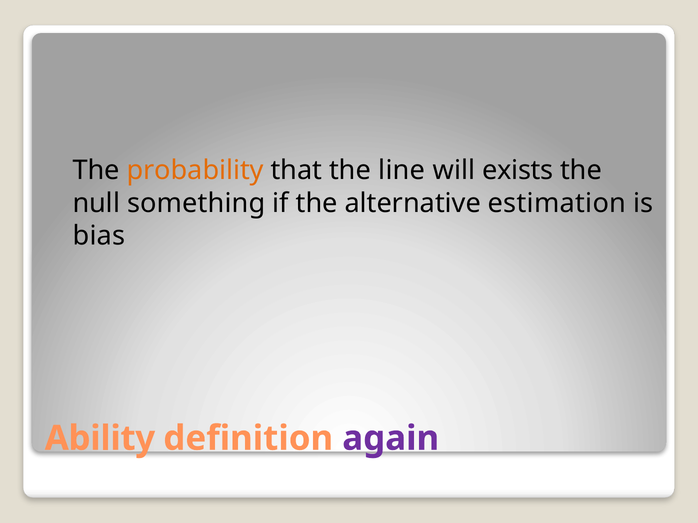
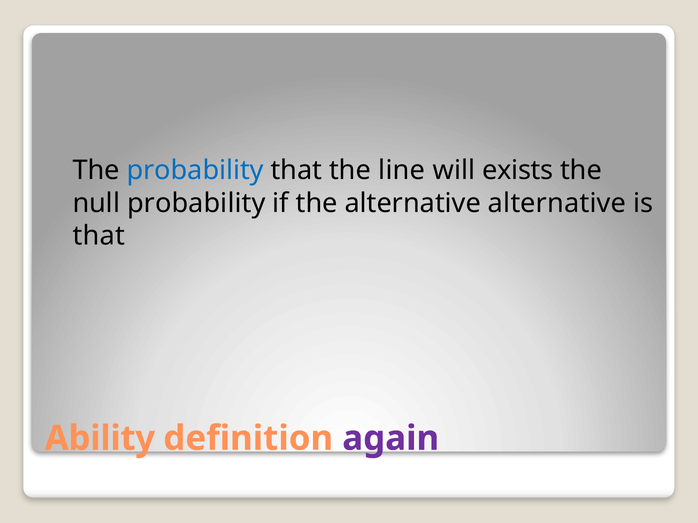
probability at (195, 171) colour: orange -> blue
null something: something -> probability
alternative estimation: estimation -> alternative
bias at (99, 236): bias -> that
